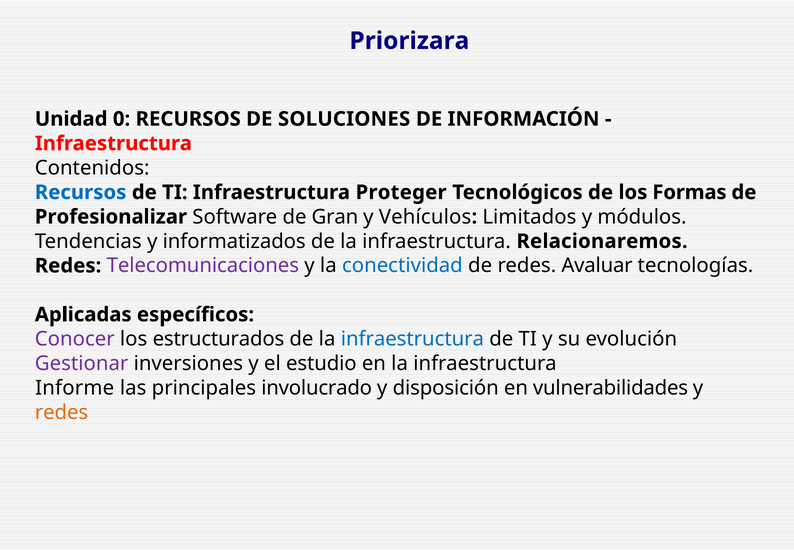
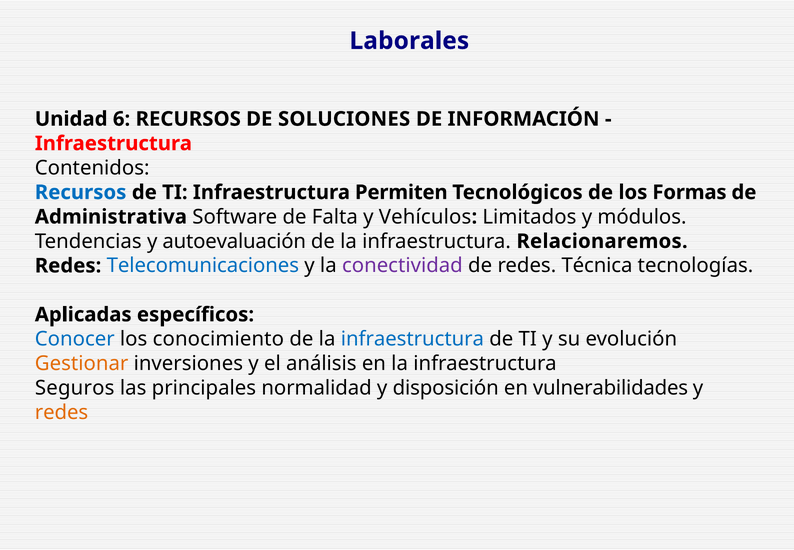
Priorizara: Priorizara -> Laborales
0: 0 -> 6
Proteger: Proteger -> Permiten
Profesionalizar: Profesionalizar -> Administrativa
Gran: Gran -> Falta
informatizados: informatizados -> autoevaluación
Telecomunicaciones colour: purple -> blue
conectividad colour: blue -> purple
Avaluar: Avaluar -> Técnica
Conocer colour: purple -> blue
estructurados: estructurados -> conocimiento
Gestionar colour: purple -> orange
estudio: estudio -> análisis
Informe: Informe -> Seguros
involucrado: involucrado -> normalidad
